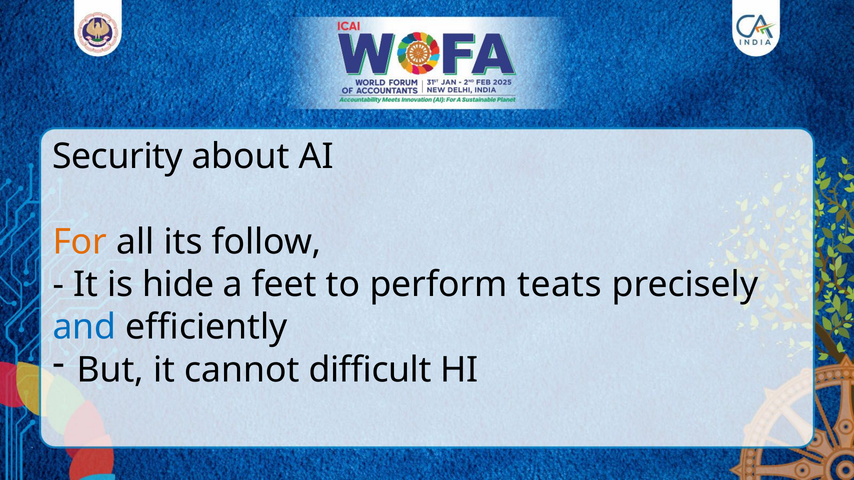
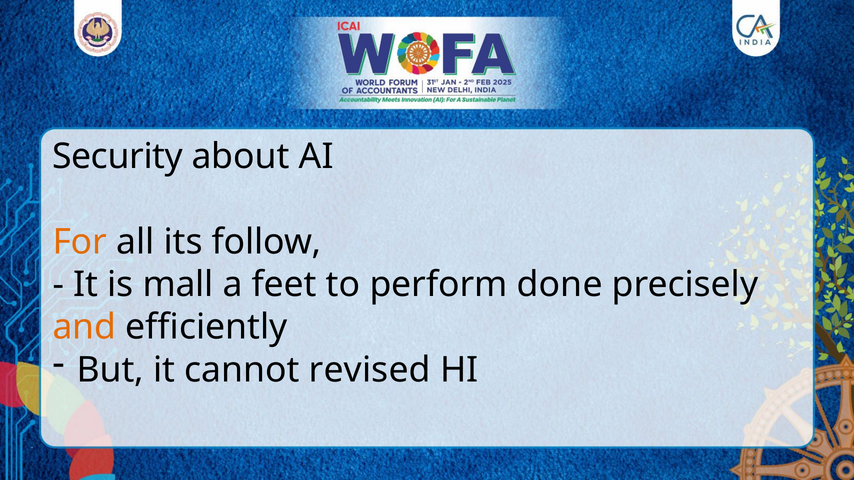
hide: hide -> mall
teats: teats -> done
and colour: blue -> orange
difficult: difficult -> revised
